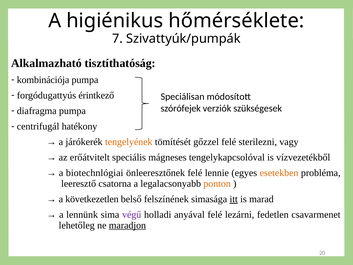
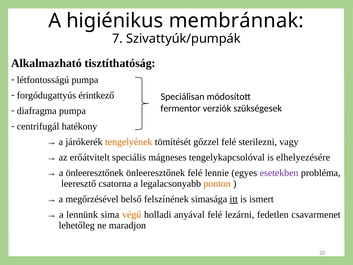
hőmérséklete: hőmérséklete -> membránnak
kombinációja: kombinációja -> létfontosságú
szórófejek: szórófejek -> fermentor
vízvezetékből: vízvezetékből -> elhelyezésére
a biotechnlógiai: biotechnlógiai -> önleeresztőnek
esetekben colour: orange -> purple
következetlen: következetlen -> megőrzésével
marad: marad -> ismert
végű colour: purple -> orange
maradjon underline: present -> none
